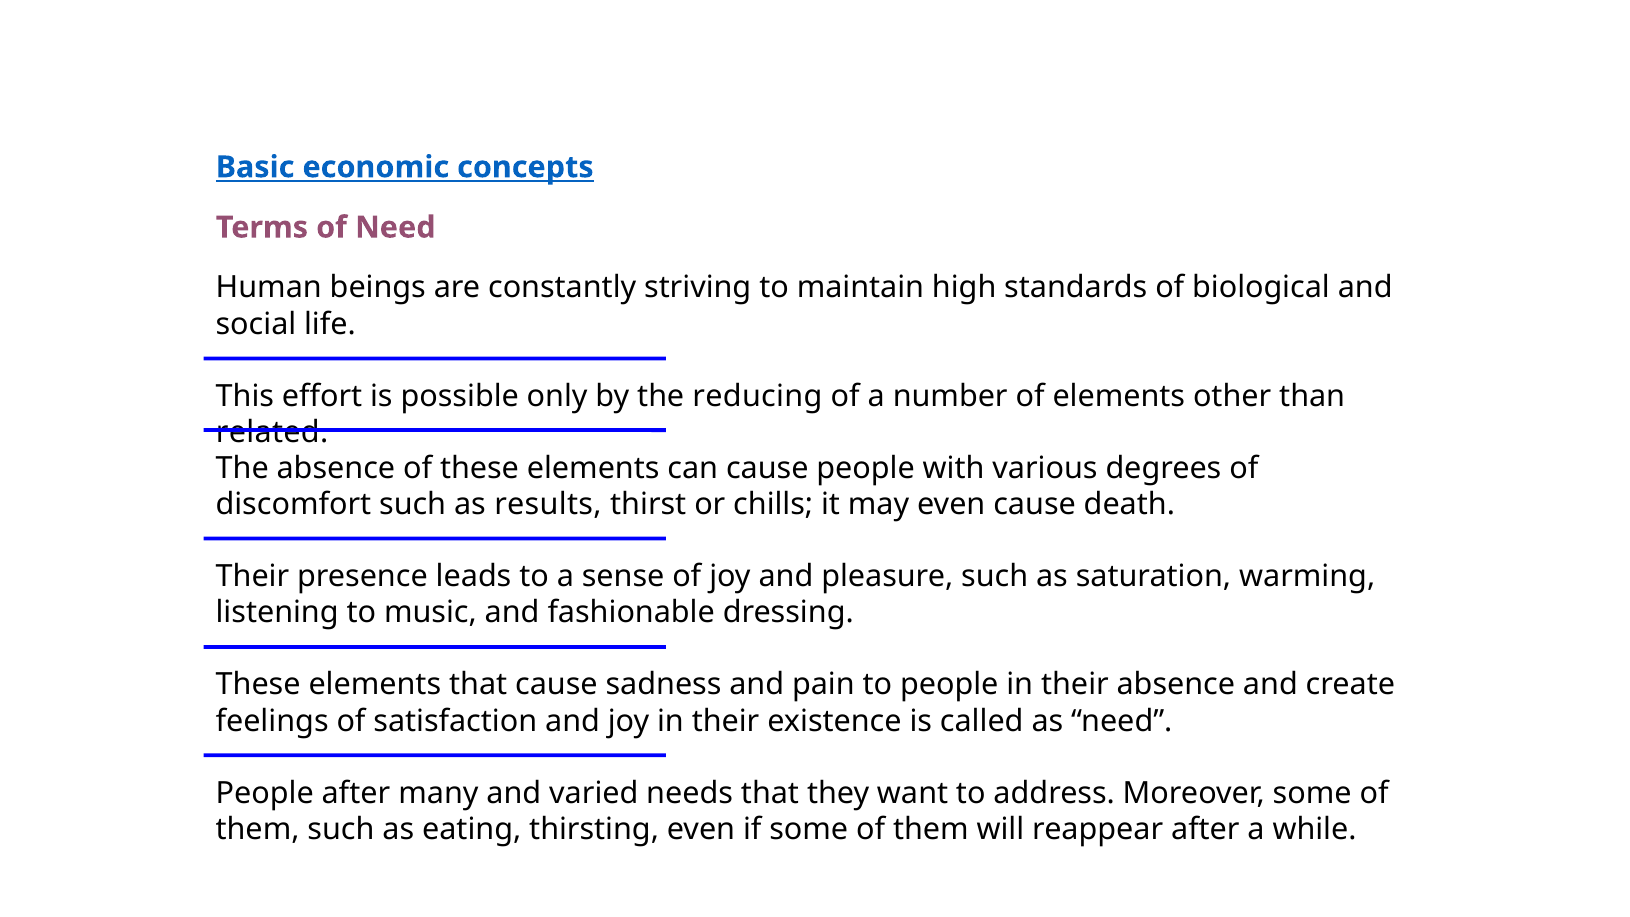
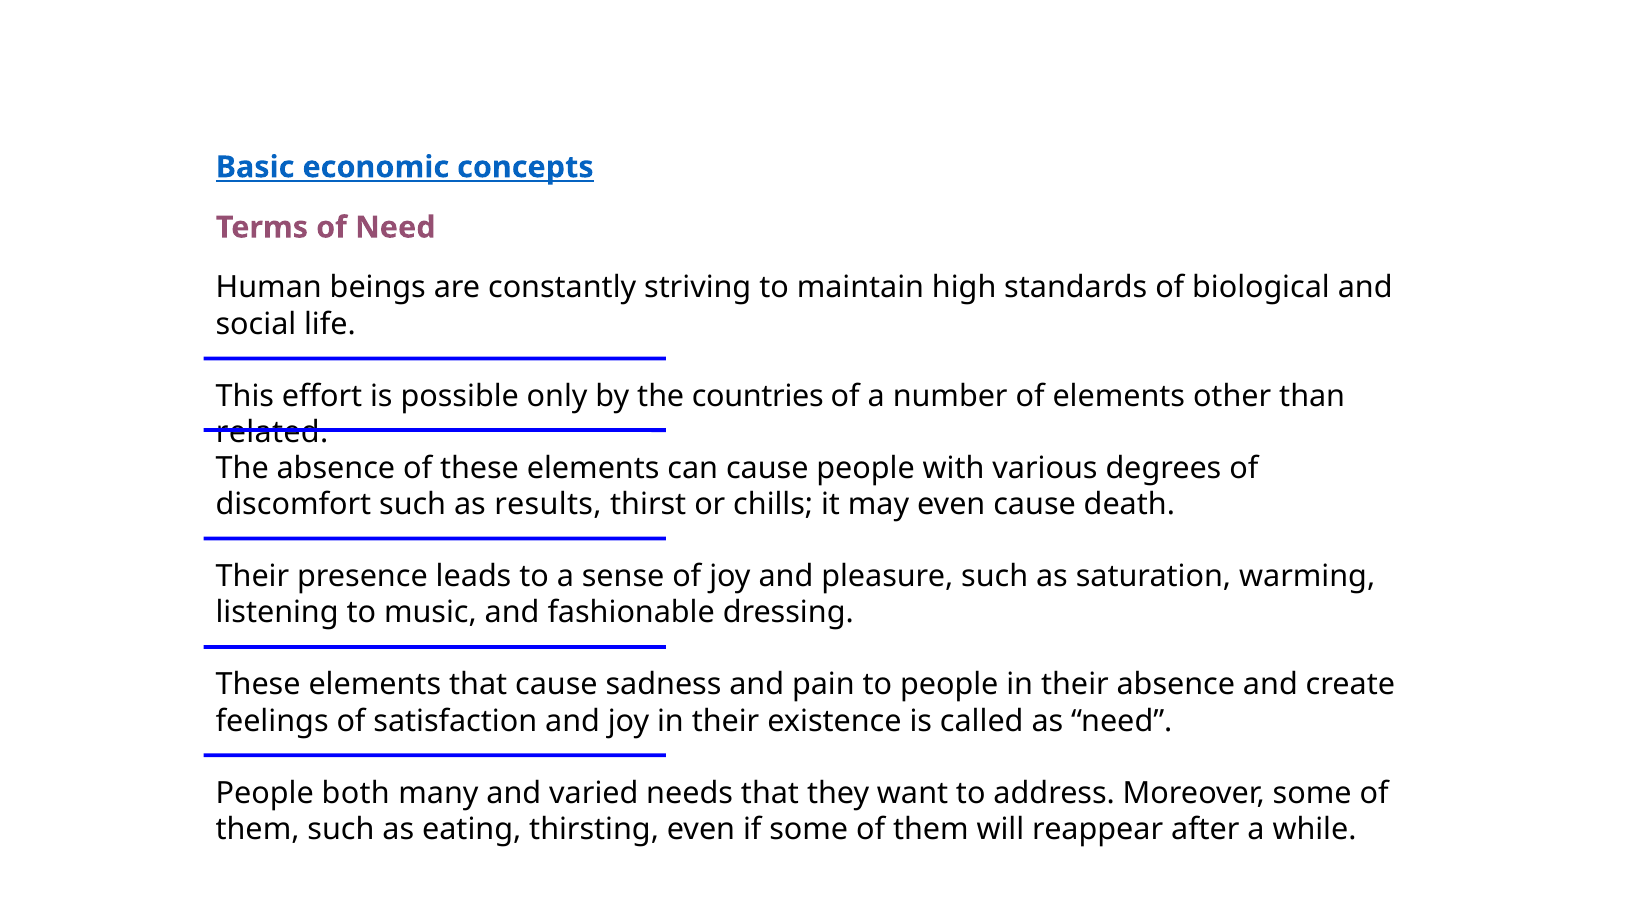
reducing: reducing -> countries
People after: after -> both
